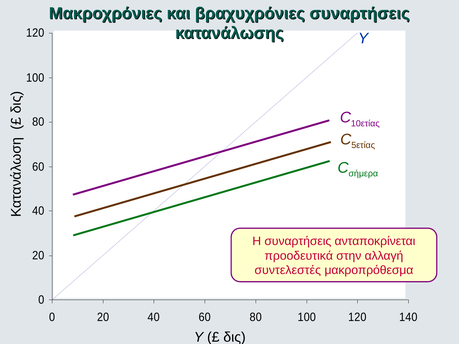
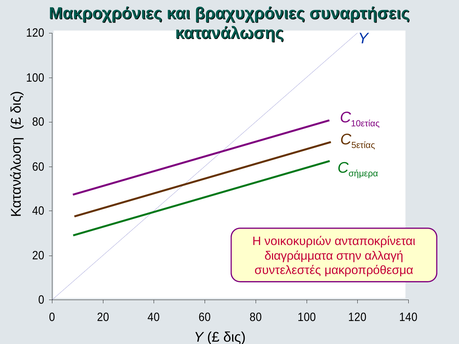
Η συναρτήσεις: συναρτήσεις -> νοικοκυριών
προοδευτικά: προοδευτικά -> διαγράμματα
